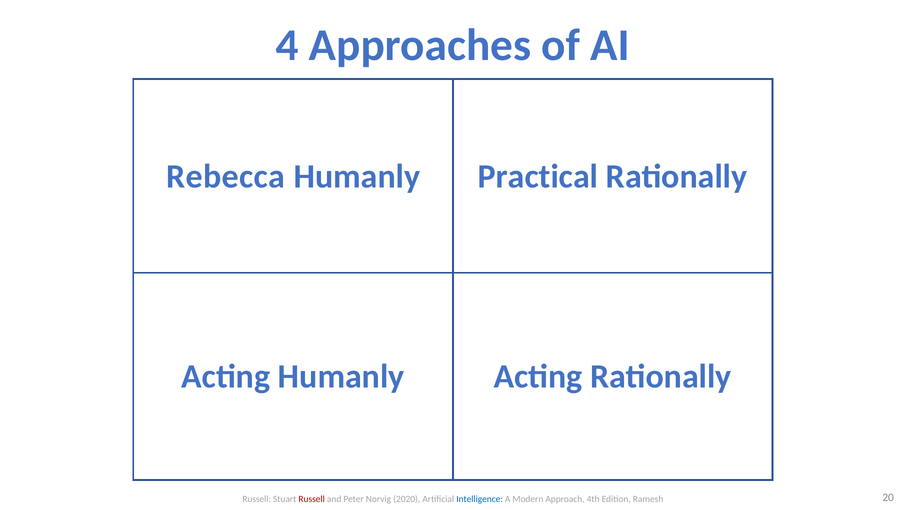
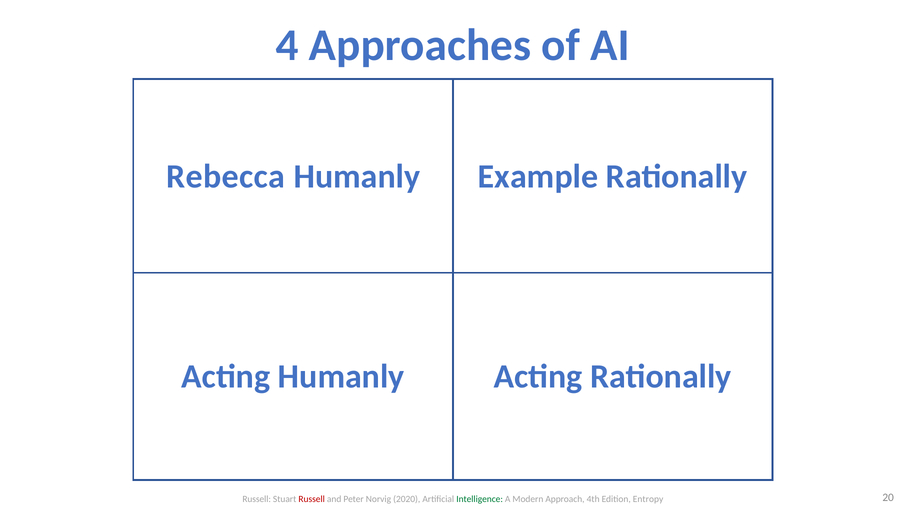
Practical: Practical -> Example
Intelligence colour: blue -> green
Ramesh: Ramesh -> Entropy
